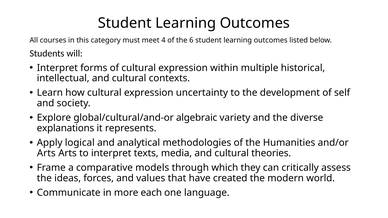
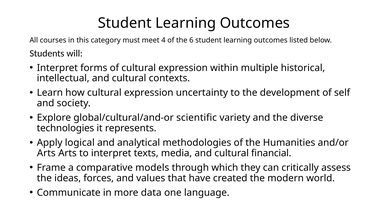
algebraic: algebraic -> scientific
explanations: explanations -> technologies
theories: theories -> financial
each: each -> data
